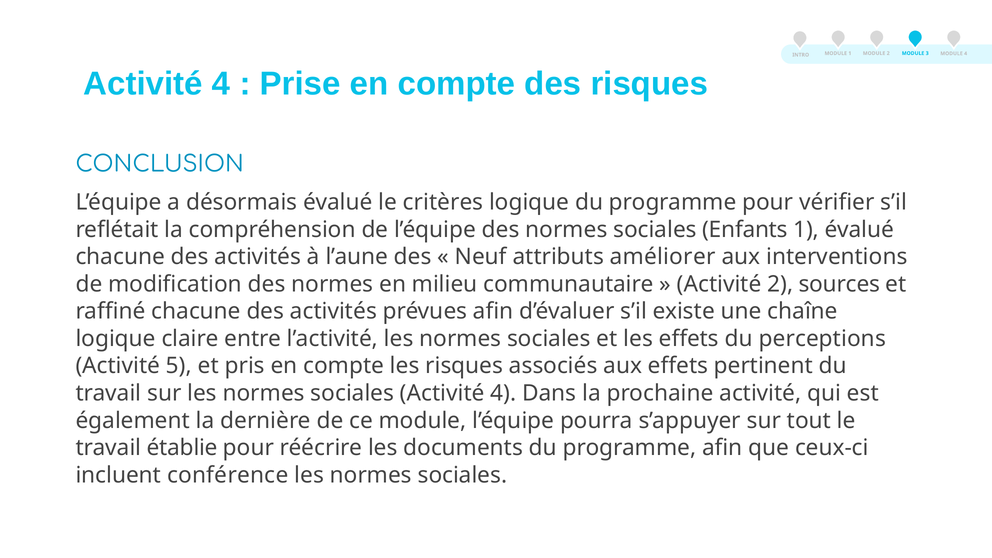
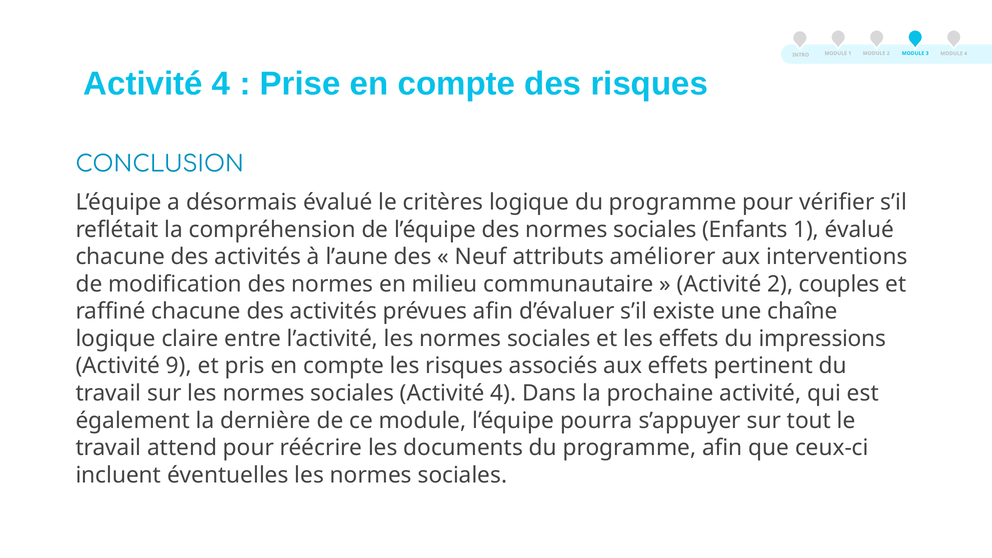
sources: sources -> couples
perceptions: perceptions -> impressions
5: 5 -> 9
établie: établie -> attend
conférence: conférence -> éventuelles
